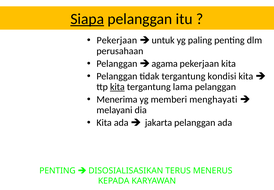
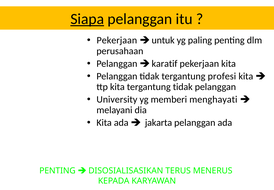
agama: agama -> karatif
kondisi: kondisi -> profesi
kita at (117, 87) underline: present -> none
tergantung lama: lama -> tidak
Menerima: Menerima -> University
